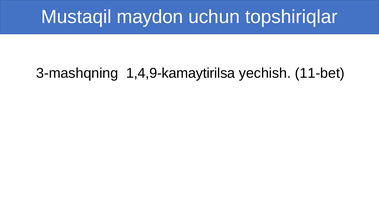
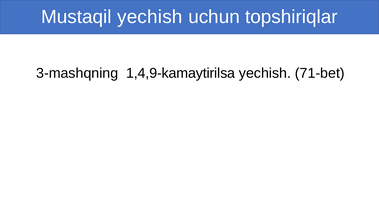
Mustaqil maydon: maydon -> yechish
11-bet: 11-bet -> 71-bet
